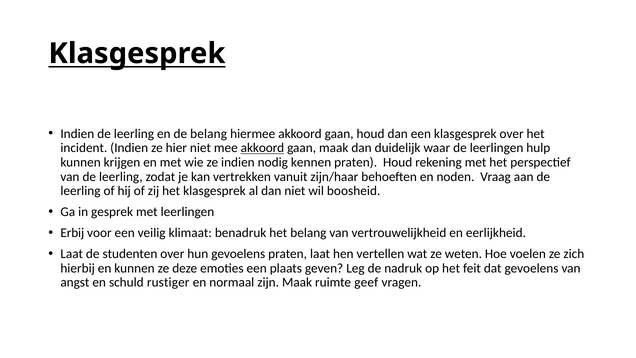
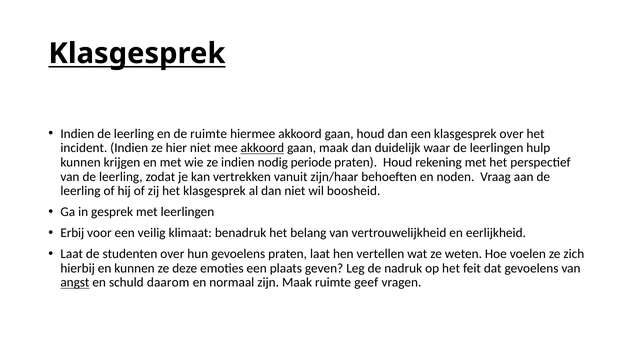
de belang: belang -> ruimte
kennen: kennen -> periode
angst underline: none -> present
rustiger: rustiger -> daarom
